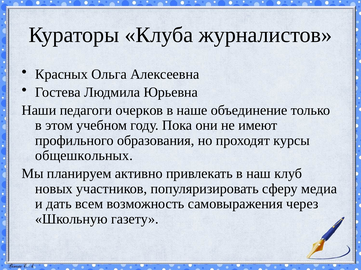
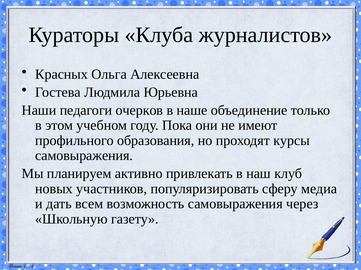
общешкольных at (84, 156): общешкольных -> самовыражения
